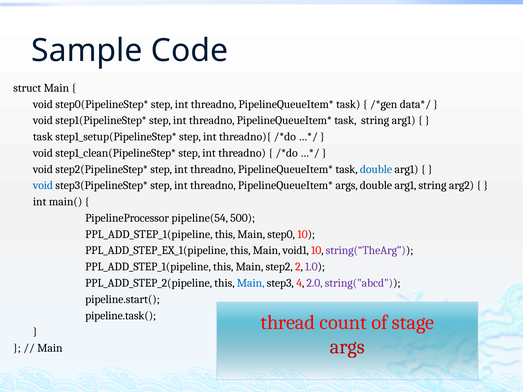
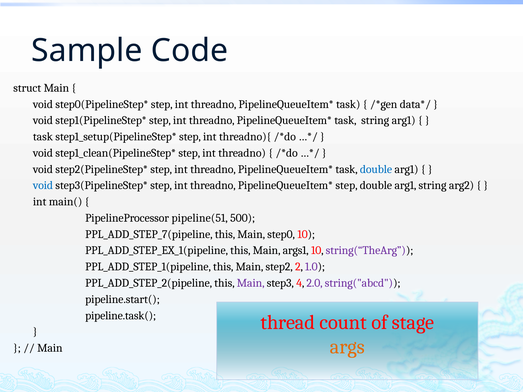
args at (347, 186): args -> step
pipeline(54: pipeline(54 -> pipeline(51
PPL_ADD_STEP_1(pipeline at (149, 234): PPL_ADD_STEP_1(pipeline -> PPL_ADD_STEP_7(pipeline
void1: void1 -> args1
Main at (251, 283) colour: blue -> purple
args at (347, 347) colour: red -> orange
